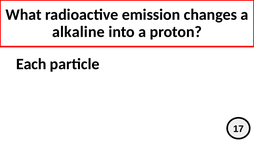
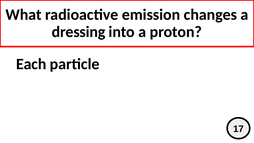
alkaline: alkaline -> dressing
